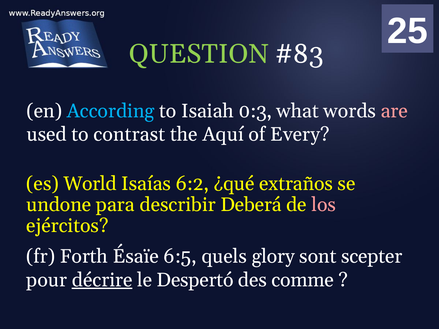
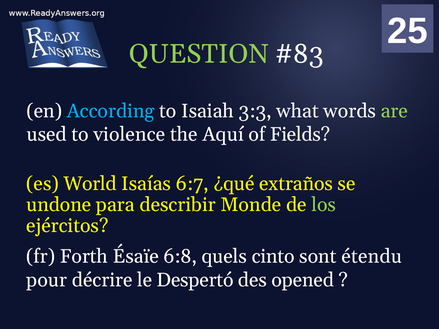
0:3: 0:3 -> 3:3
are colour: pink -> light green
contrast: contrast -> violence
Every: Every -> Fields
6:2: 6:2 -> 6:7
Deberá: Deberá -> Monde
los colour: pink -> light green
6:5: 6:5 -> 6:8
glory: glory -> cinto
scepter: scepter -> étendu
décrire underline: present -> none
comme: comme -> opened
